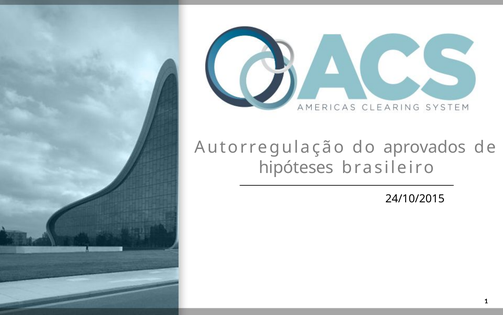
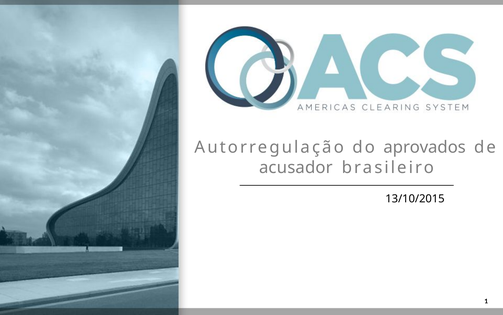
hipóteses: hipóteses -> acusador
24/10/2015: 24/10/2015 -> 13/10/2015
